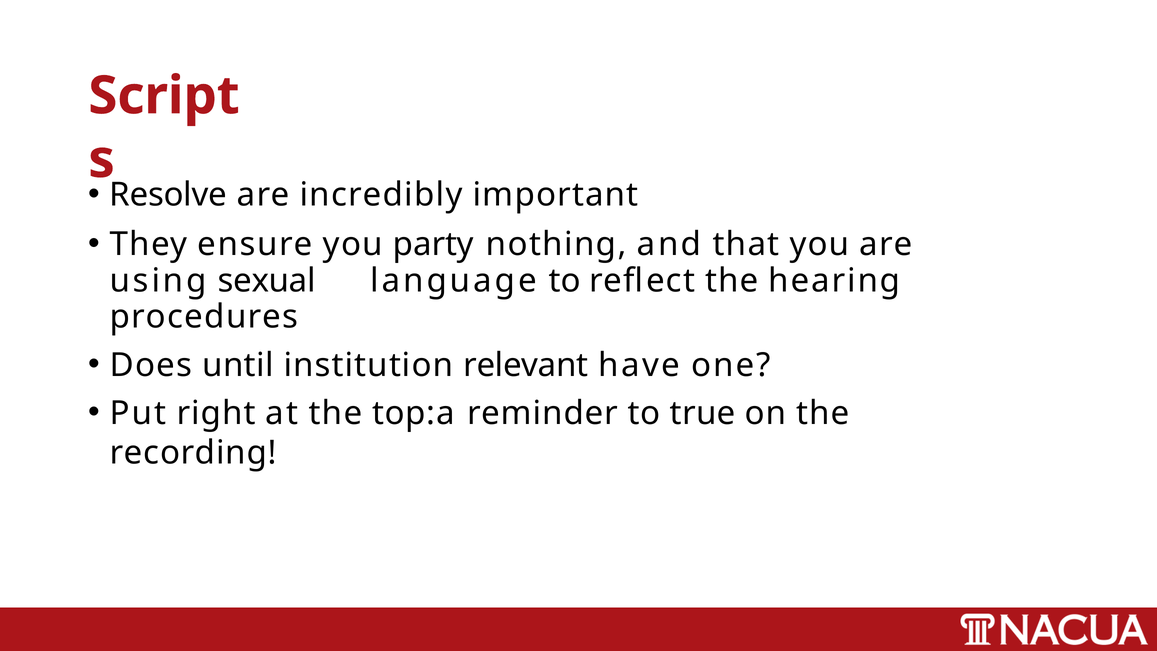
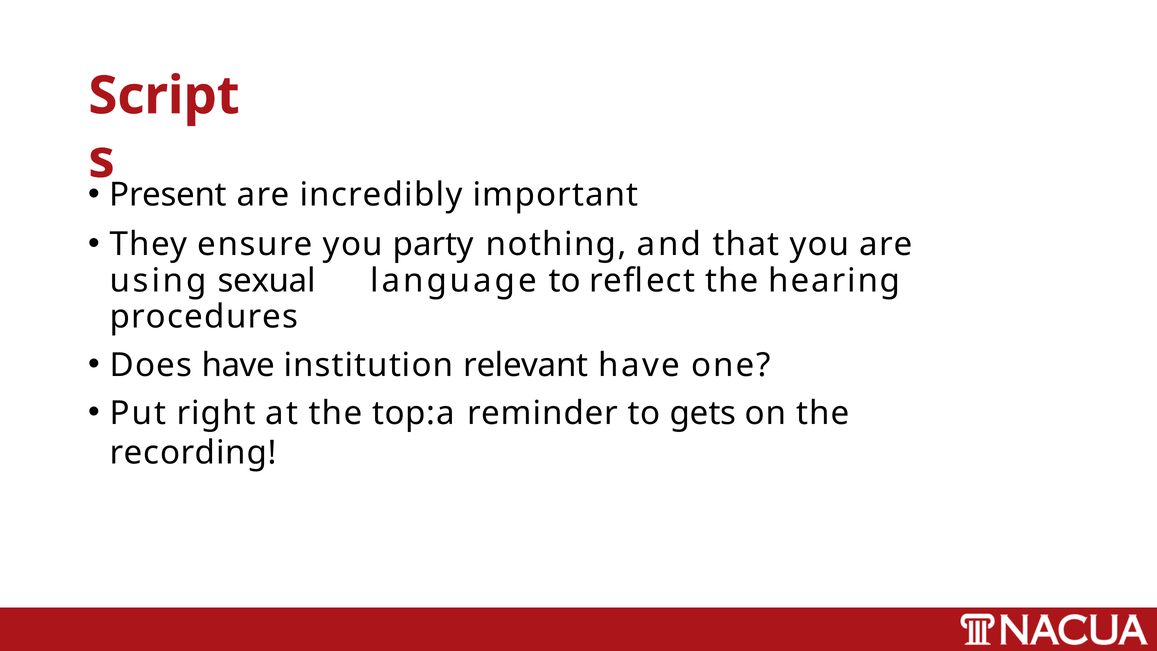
Resolve: Resolve -> Present
Does until: until -> have
true: true -> gets
